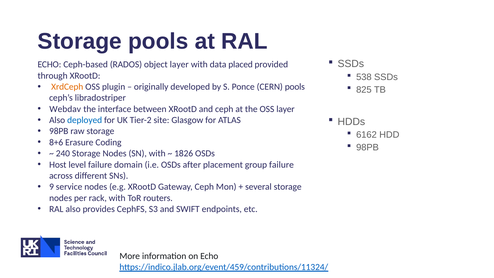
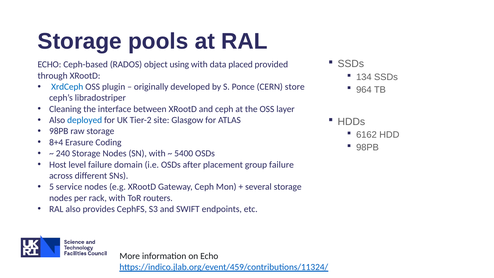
object layer: layer -> using
538: 538 -> 134
XrdCeph colour: orange -> blue
CERN pools: pools -> store
825: 825 -> 964
Webdav: Webdav -> Cleaning
8+6: 8+6 -> 8+4
1826: 1826 -> 5400
9: 9 -> 5
